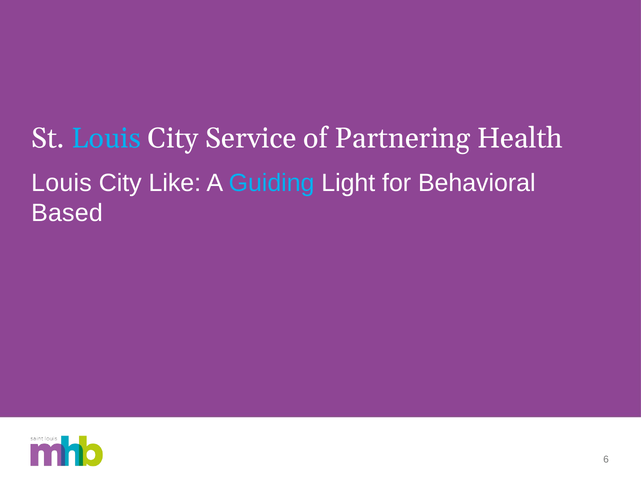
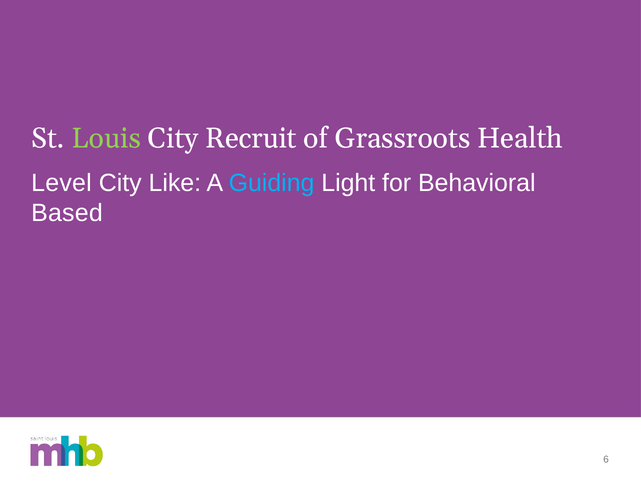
Louis at (106, 138) colour: light blue -> light green
Service: Service -> Recruit
Partnering: Partnering -> Grassroots
Louis at (61, 183): Louis -> Level
